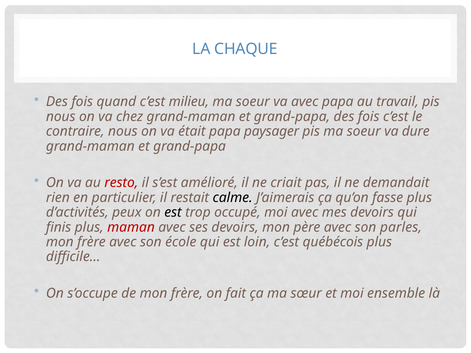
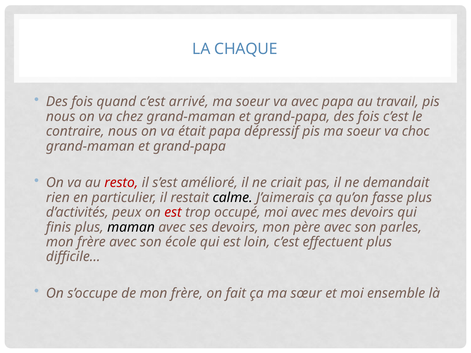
milieu: milieu -> arrivé
paysager: paysager -> dépressif
dure: dure -> choc
est at (173, 212) colour: black -> red
maman colour: red -> black
québécois: québécois -> effectuent
